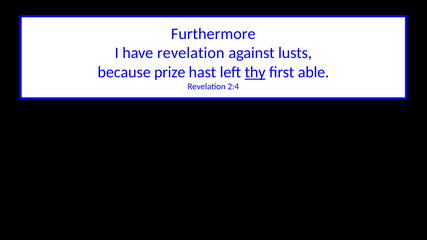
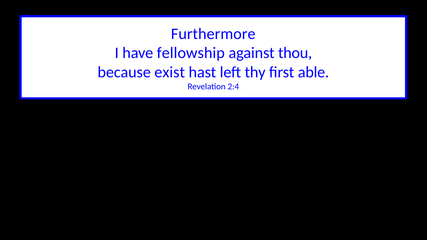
have revelation: revelation -> fellowship
lusts: lusts -> thou
prize: prize -> exist
thy underline: present -> none
